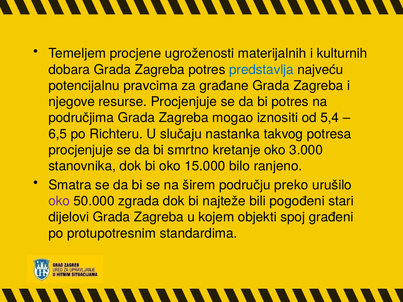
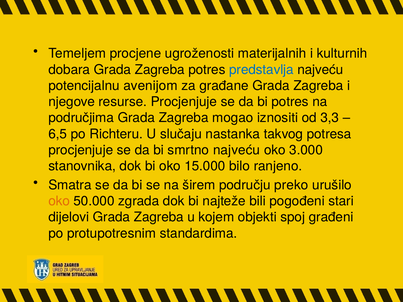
pravcima: pravcima -> avenijom
5,4: 5,4 -> 3,3
smrtno kretanje: kretanje -> najveću
oko at (59, 201) colour: purple -> orange
